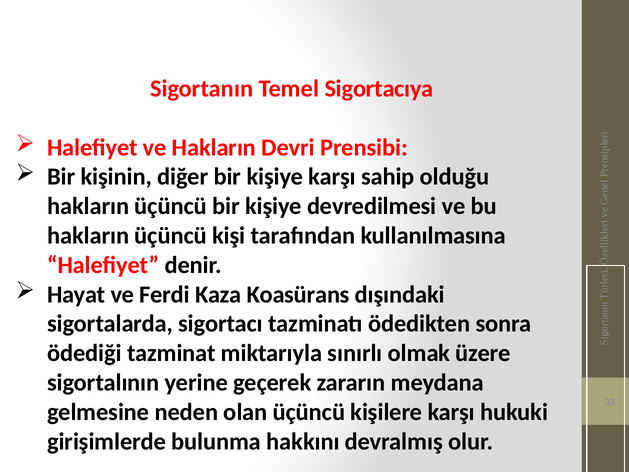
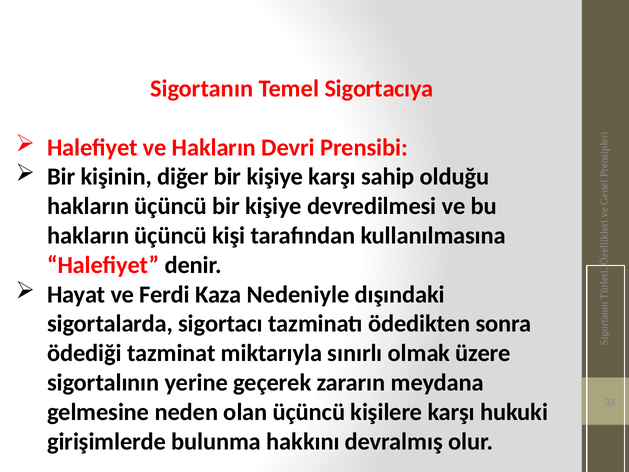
Koasürans: Koasürans -> Nedeniyle
